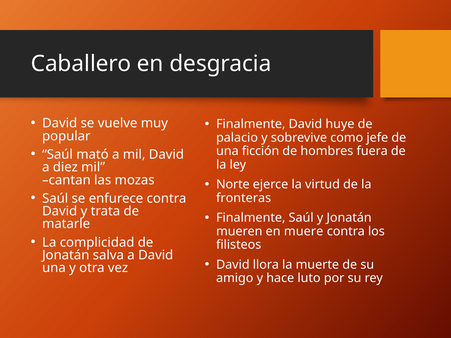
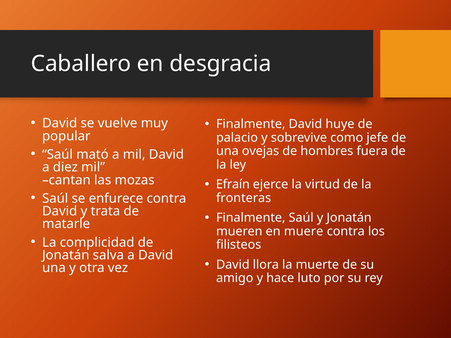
ficción: ficción -> ovejas
Norte: Norte -> Efraín
